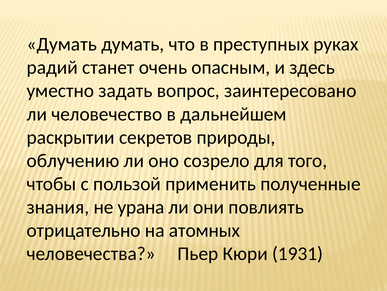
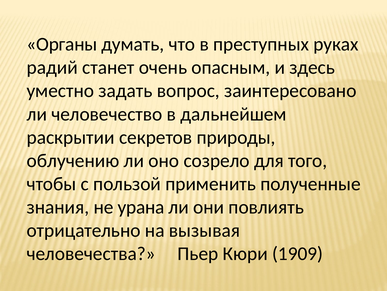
Думать at (62, 44): Думать -> Органы
атомных: атомных -> вызывая
1931: 1931 -> 1909
